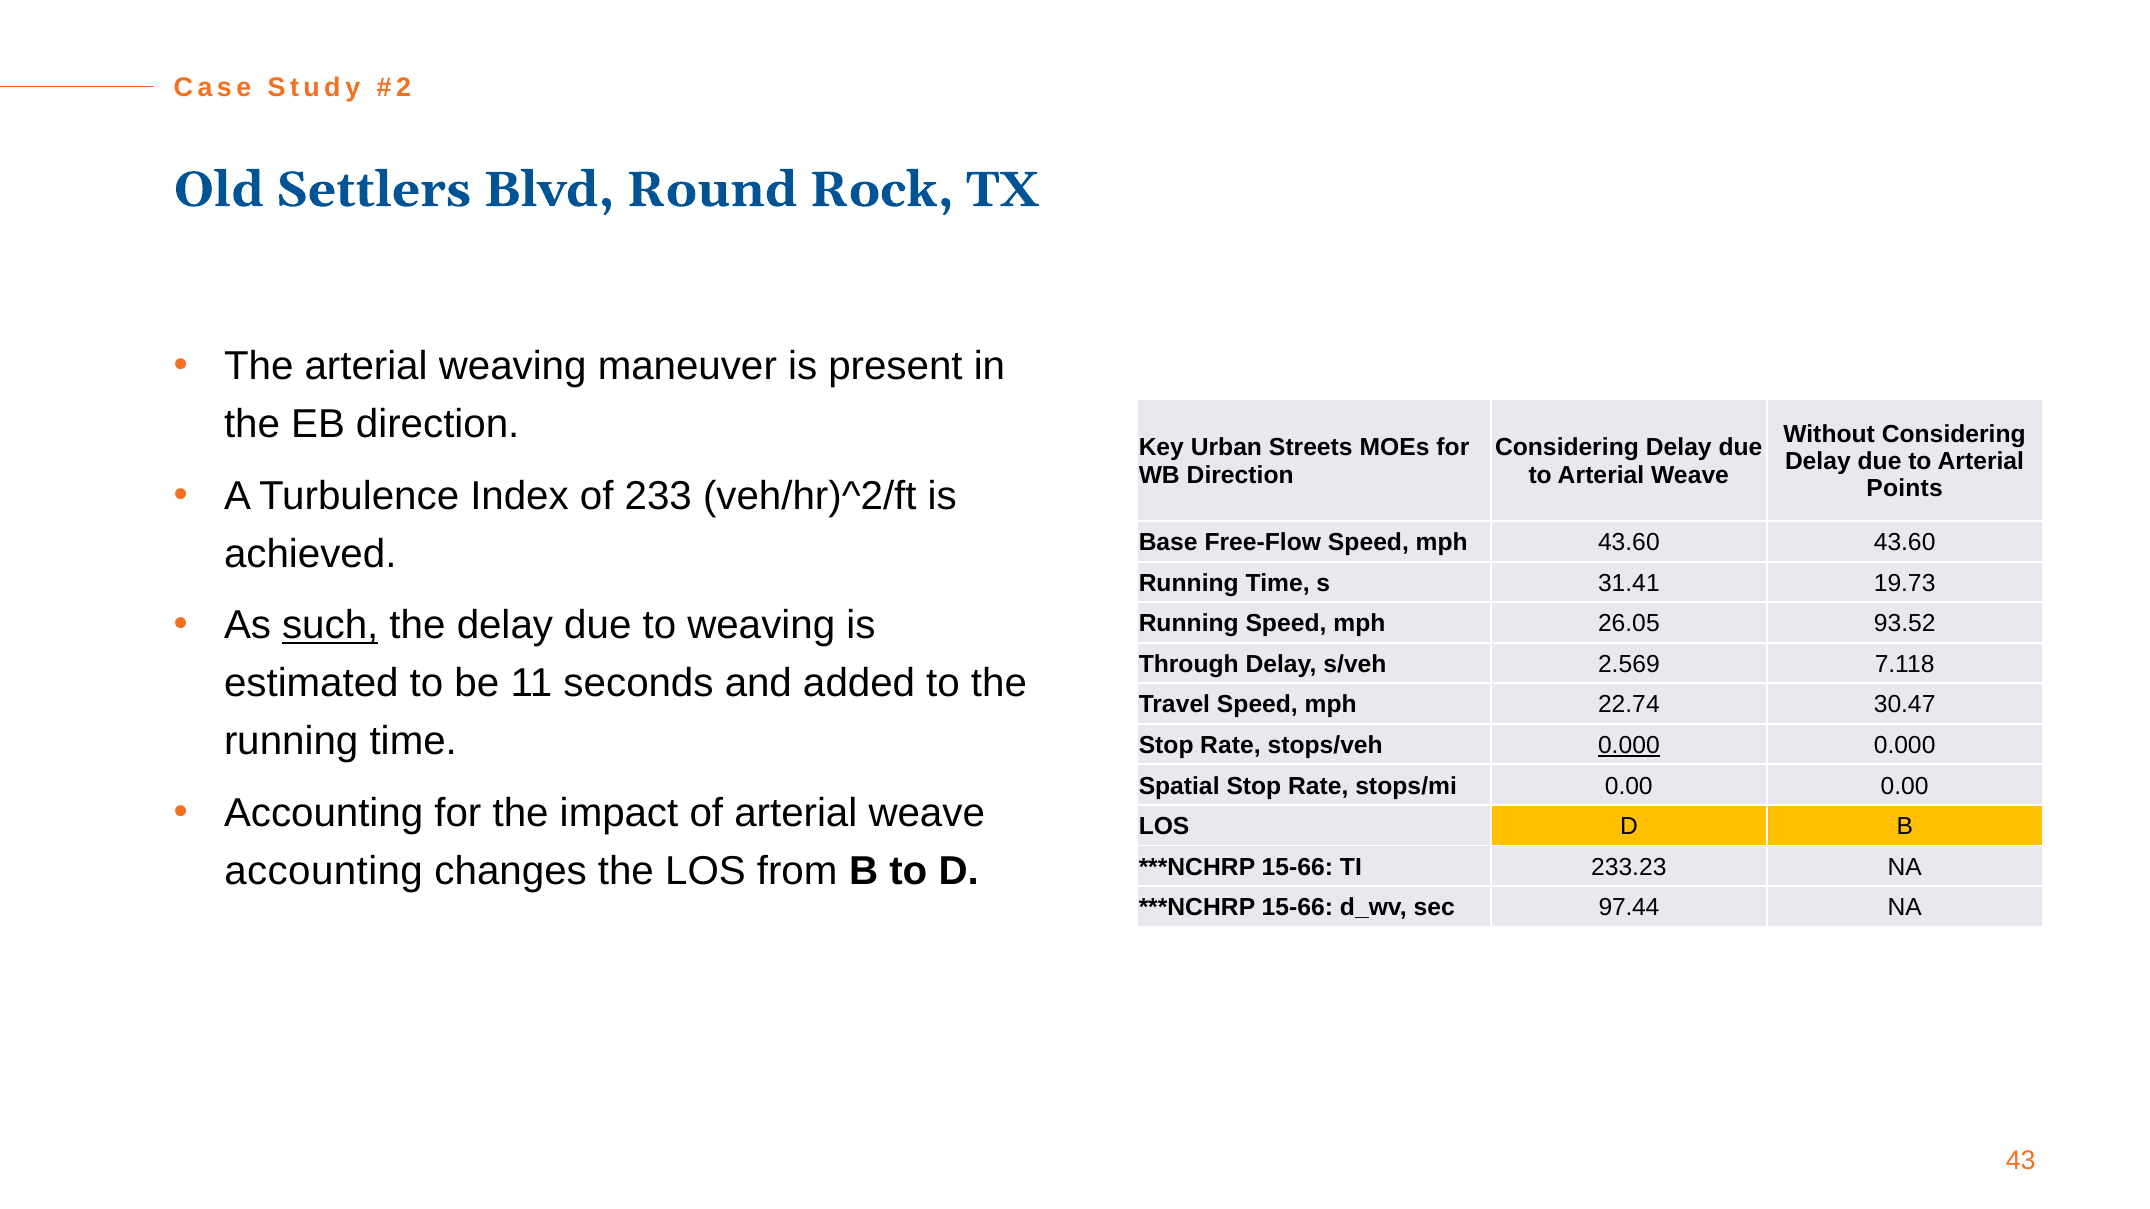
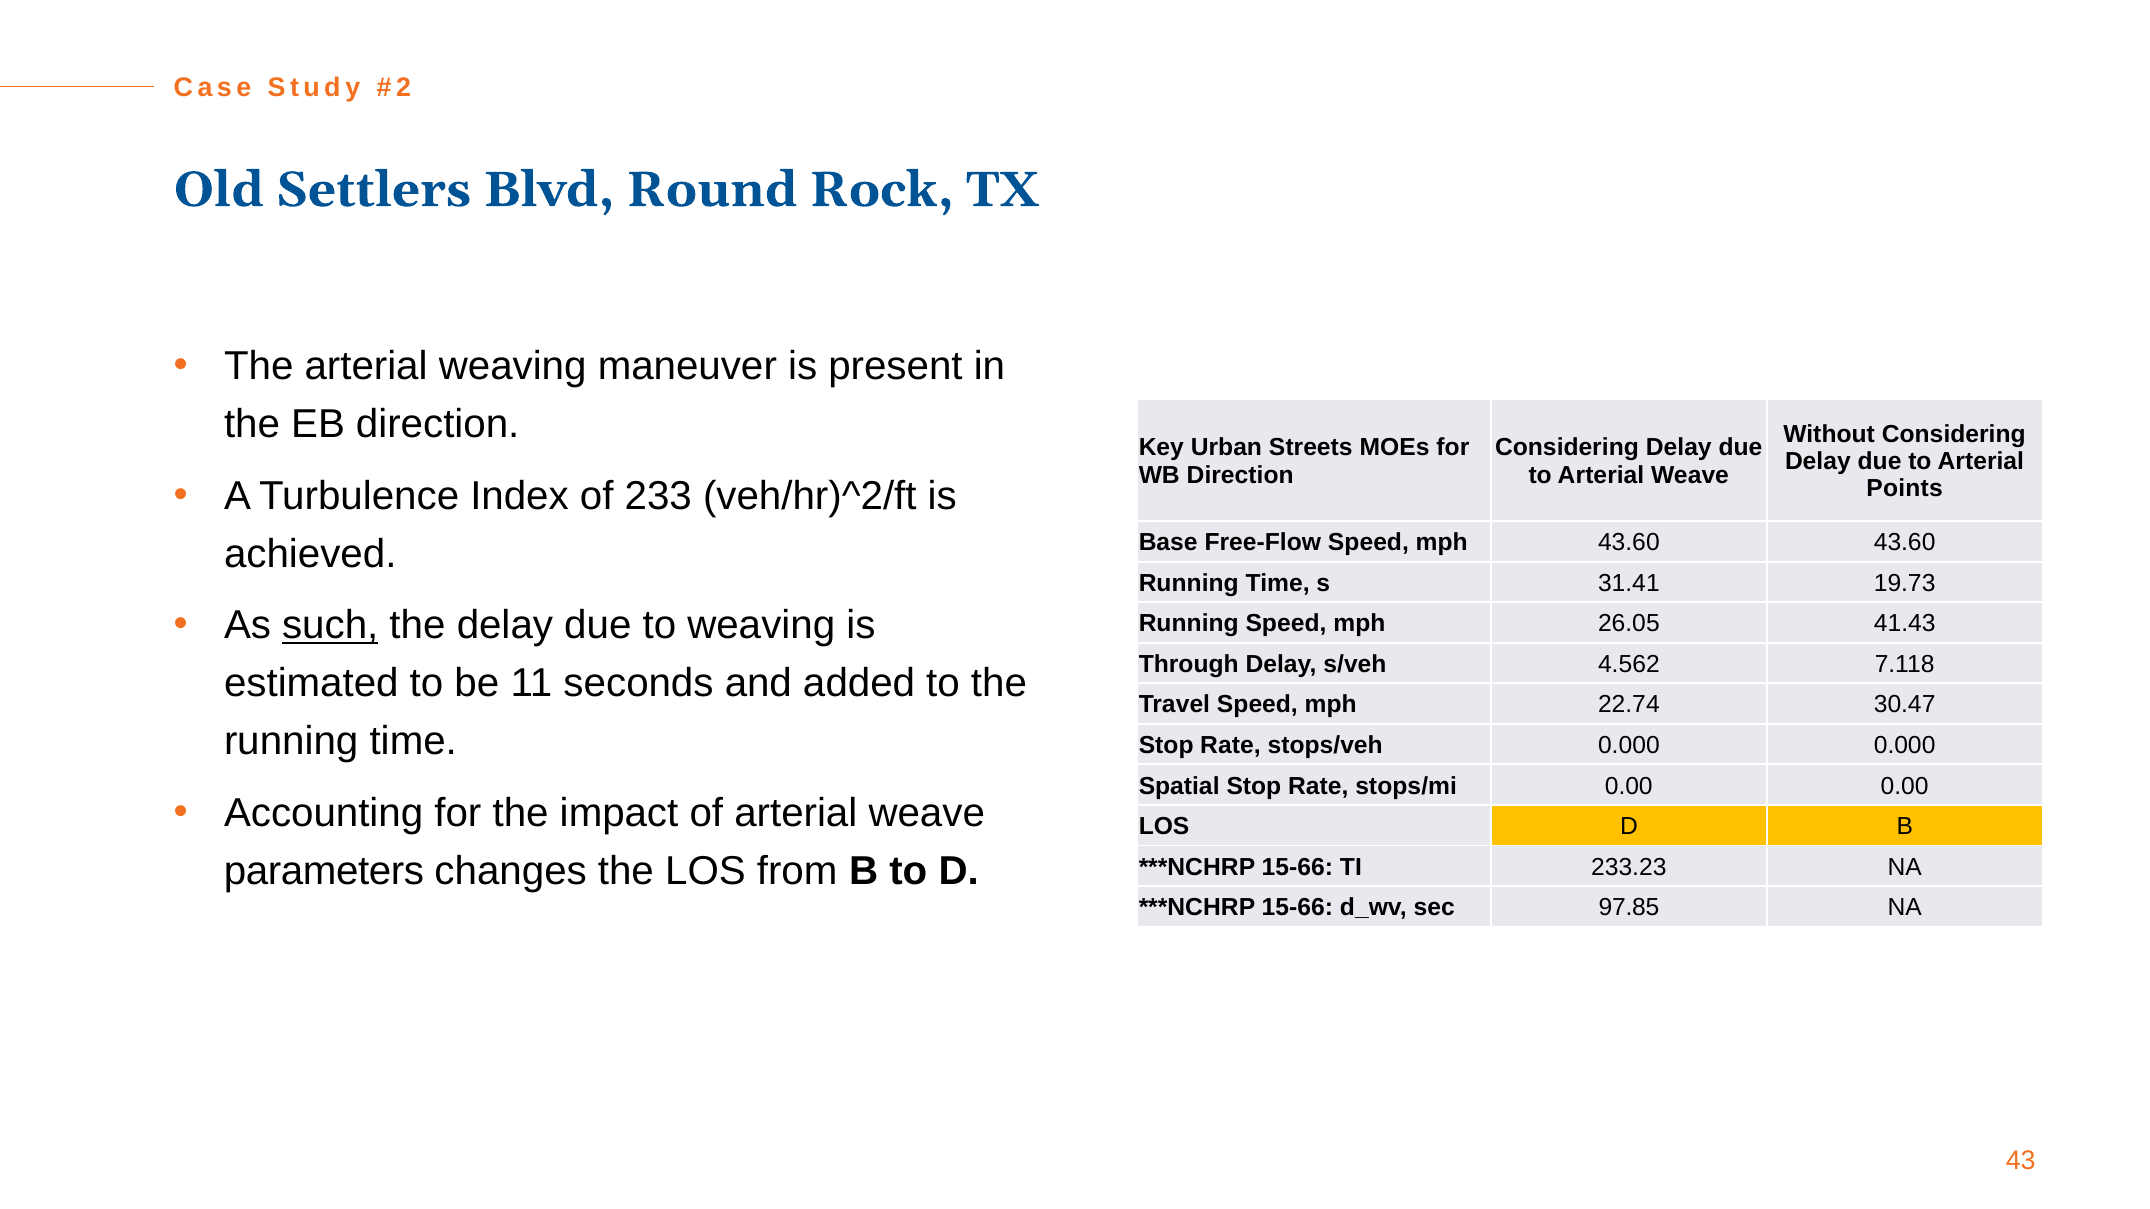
93.52: 93.52 -> 41.43
2.569: 2.569 -> 4.562
0.000 at (1629, 746) underline: present -> none
accounting at (324, 871): accounting -> parameters
97.44: 97.44 -> 97.85
